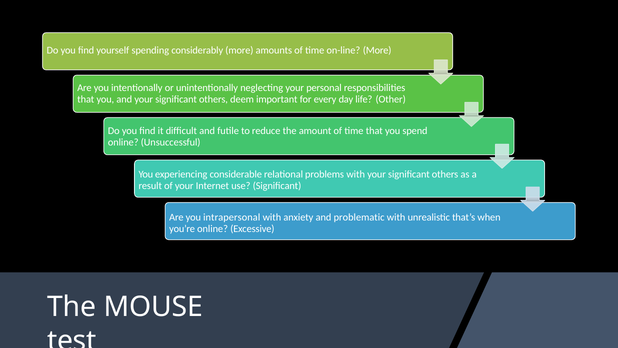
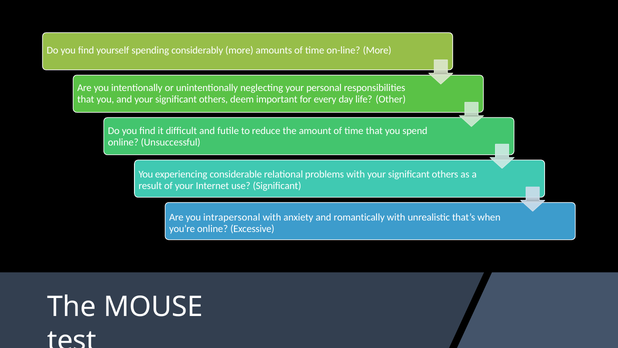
problematic: problematic -> romantically
